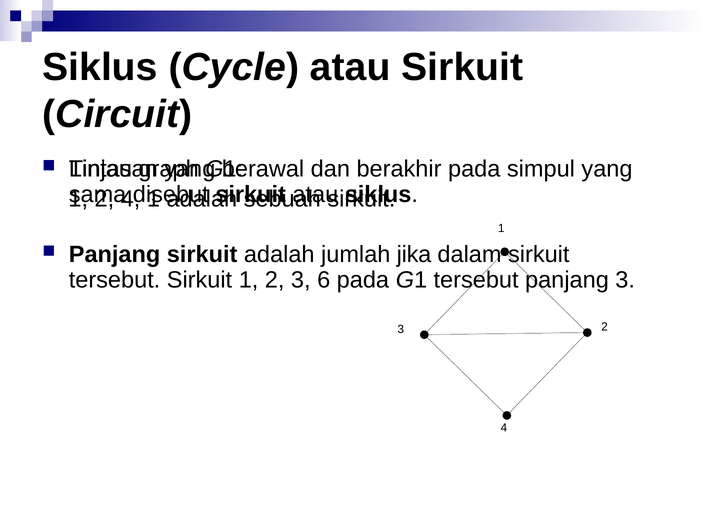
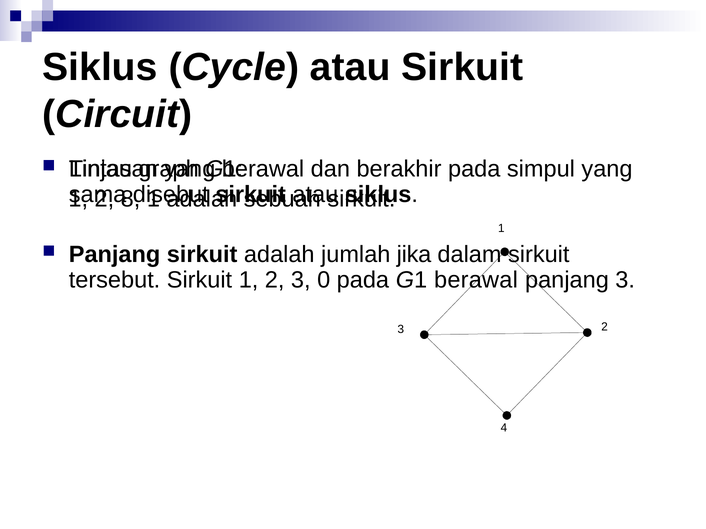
4 at (131, 199): 4 -> 8
6: 6 -> 0
G1 tersebut: tersebut -> berawal
